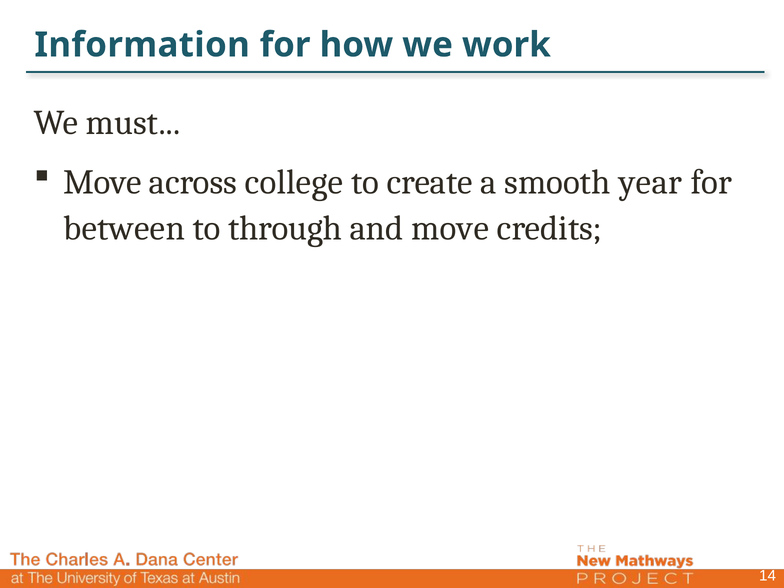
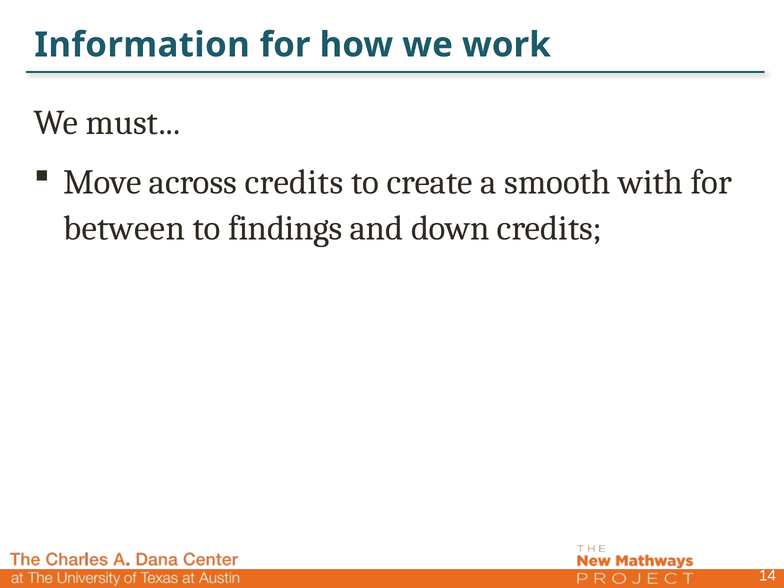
across college: college -> credits
year: year -> with
through: through -> findings
and move: move -> down
